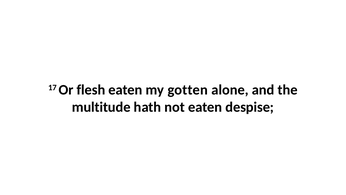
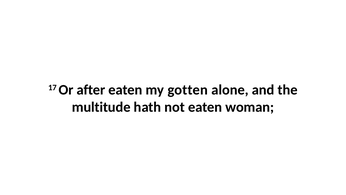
flesh: flesh -> after
despise: despise -> woman
